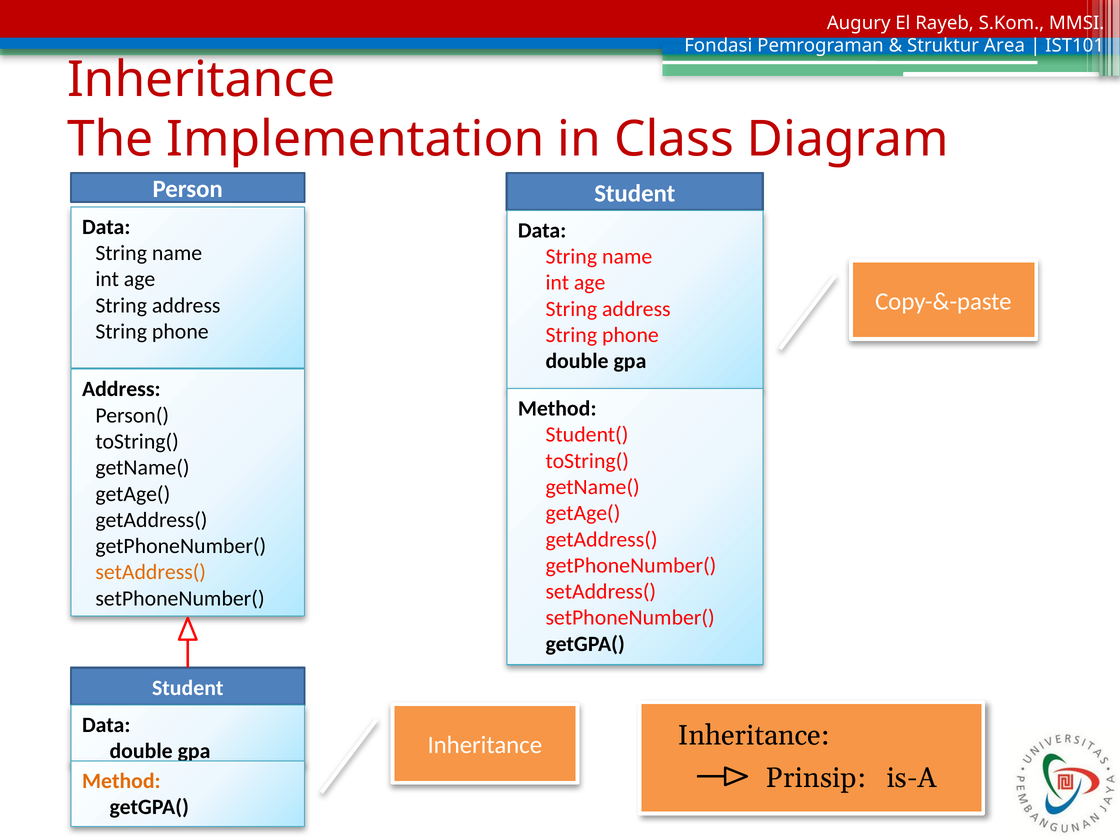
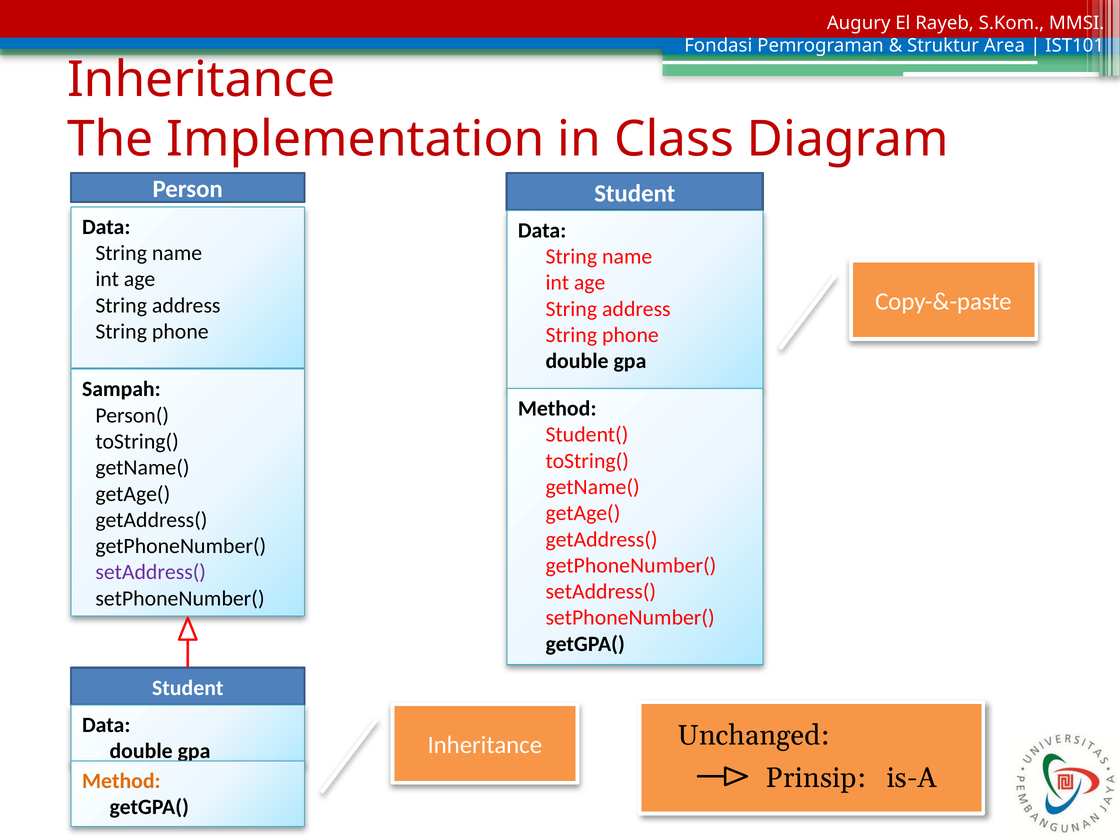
Address at (121, 389): Address -> Sampah
setAddress( at (151, 572) colour: orange -> purple
Inheritance at (754, 735): Inheritance -> Unchanged
